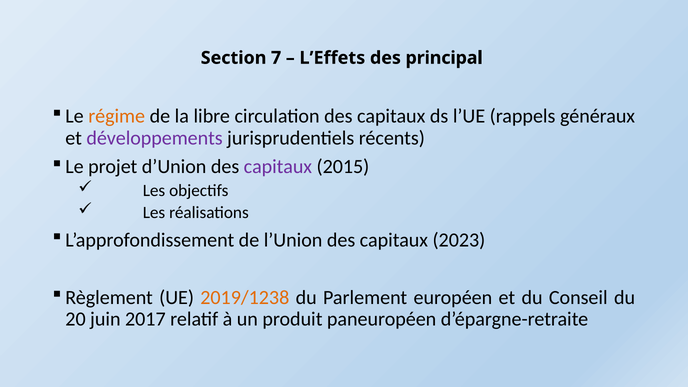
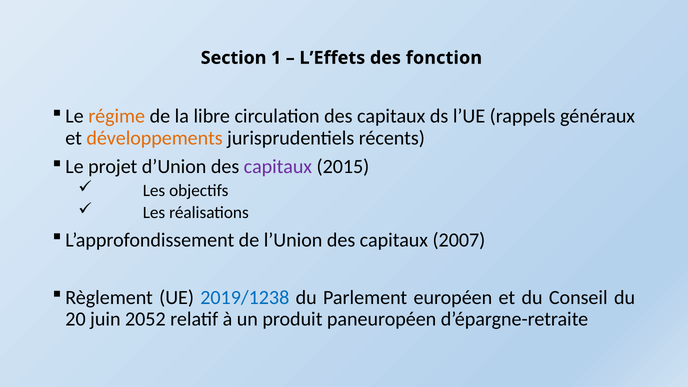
7: 7 -> 1
principal: principal -> fonction
développements colour: purple -> orange
2023: 2023 -> 2007
2019/1238 colour: orange -> blue
2017: 2017 -> 2052
